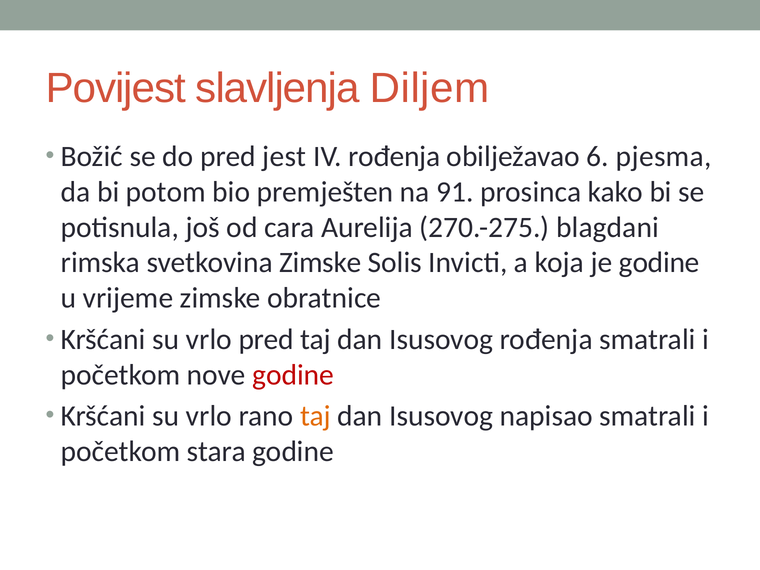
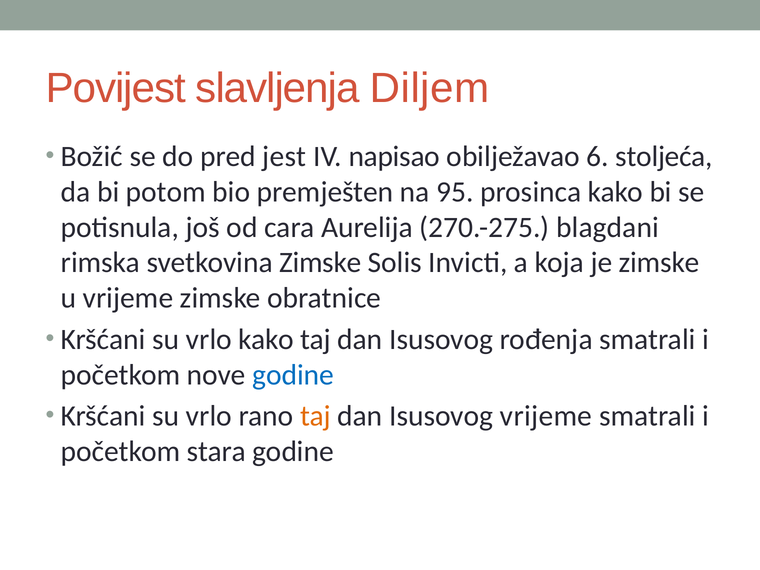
IV rođenja: rođenja -> napisao
pjesma: pjesma -> stoljeća
91: 91 -> 95
je godine: godine -> zimske
vrlo pred: pred -> kako
godine at (293, 375) colour: red -> blue
Isusovog napisao: napisao -> vrijeme
